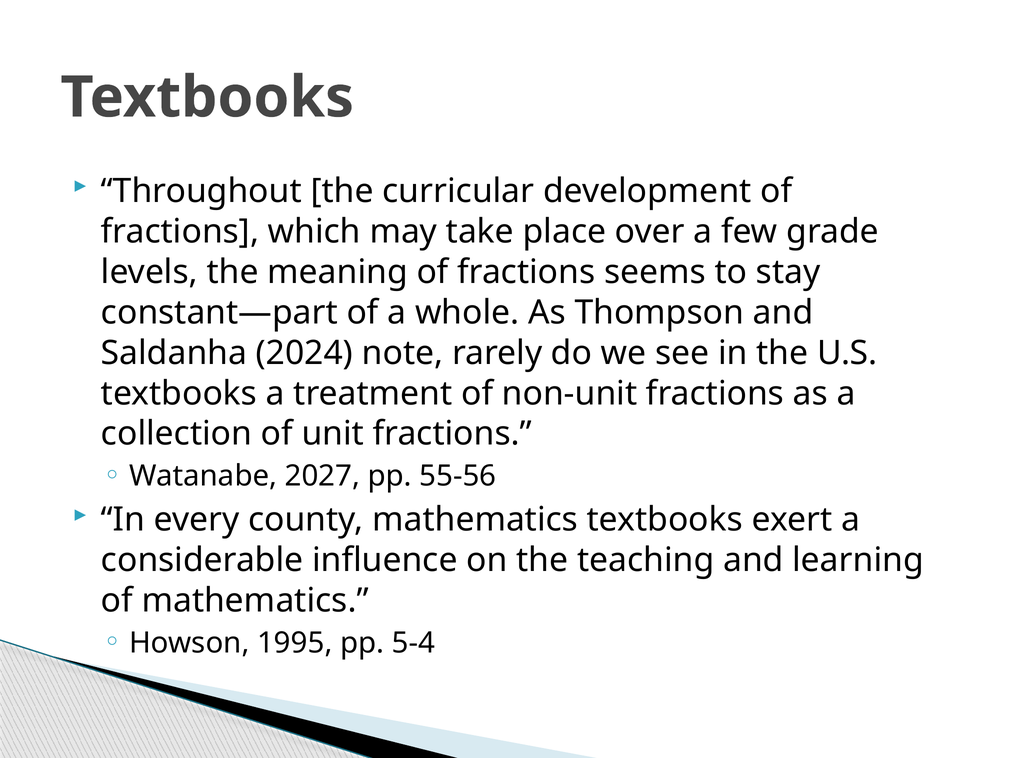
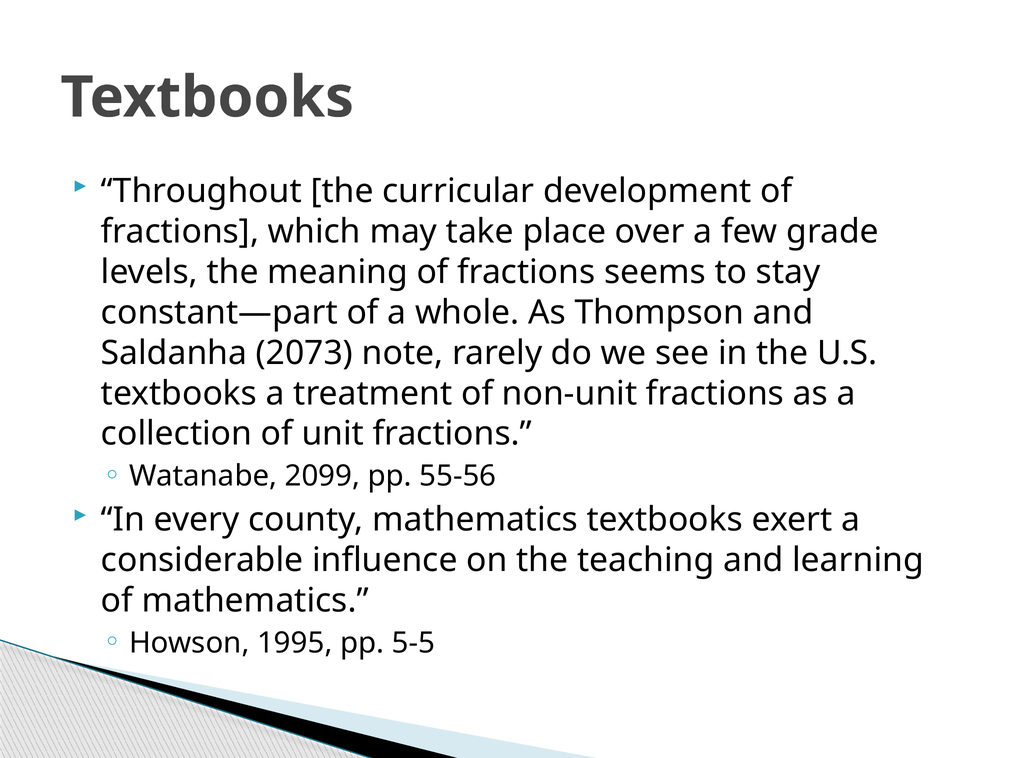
2024: 2024 -> 2073
2027: 2027 -> 2099
5-4: 5-4 -> 5-5
